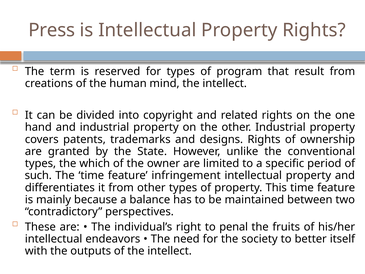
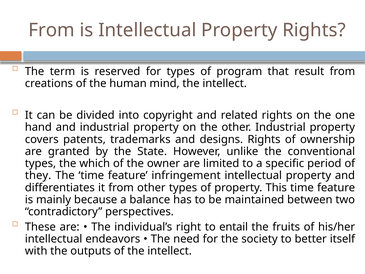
Press at (52, 30): Press -> From
such: such -> they
penal: penal -> entail
